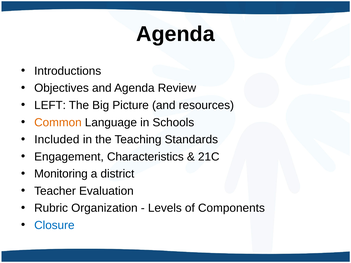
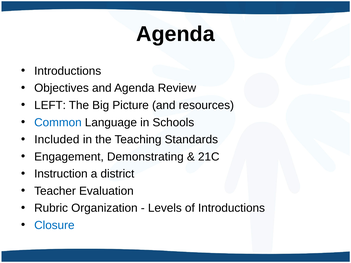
Common colour: orange -> blue
Characteristics: Characteristics -> Demonstrating
Monitoring: Monitoring -> Instruction
of Components: Components -> Introductions
